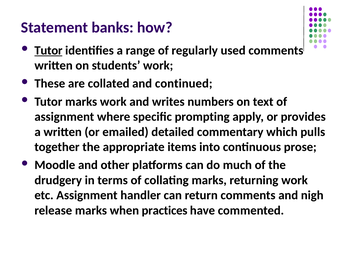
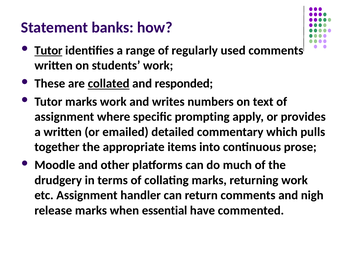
collated underline: none -> present
continued: continued -> responded
practices: practices -> essential
